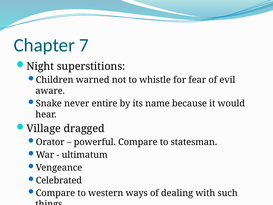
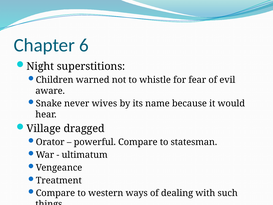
7: 7 -> 6
entire: entire -> wives
Celebrated: Celebrated -> Treatment
